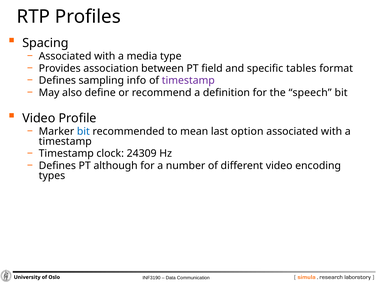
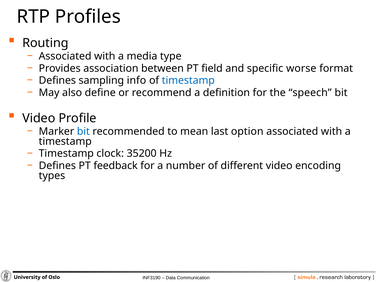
Spacing: Spacing -> Routing
tables: tables -> worse
timestamp at (188, 80) colour: purple -> blue
24309: 24309 -> 35200
although: although -> feedback
